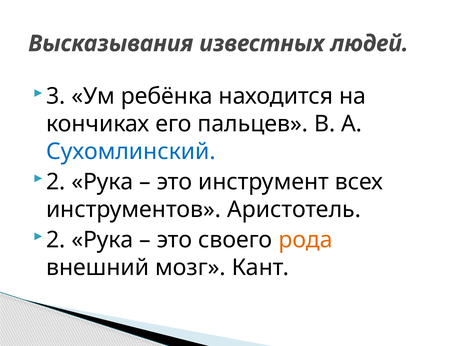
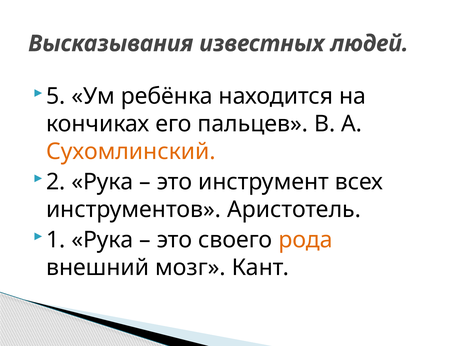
3: 3 -> 5
Сухомлинский colour: blue -> orange
2 at (56, 240): 2 -> 1
